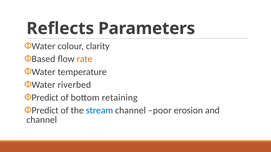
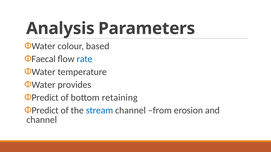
Reflects: Reflects -> Analysis
clarity: clarity -> based
Based: Based -> Faecal
rate colour: orange -> blue
riverbed: riverbed -> provides
poor: poor -> from
